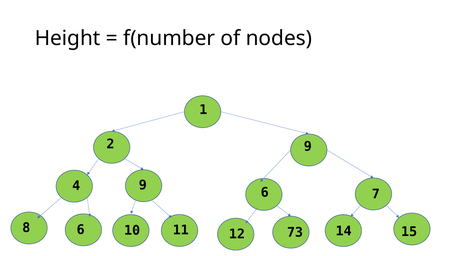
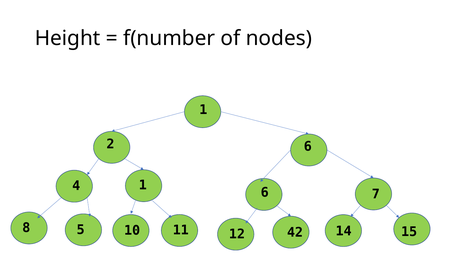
2 9: 9 -> 6
4 9: 9 -> 1
8 6: 6 -> 5
73: 73 -> 42
